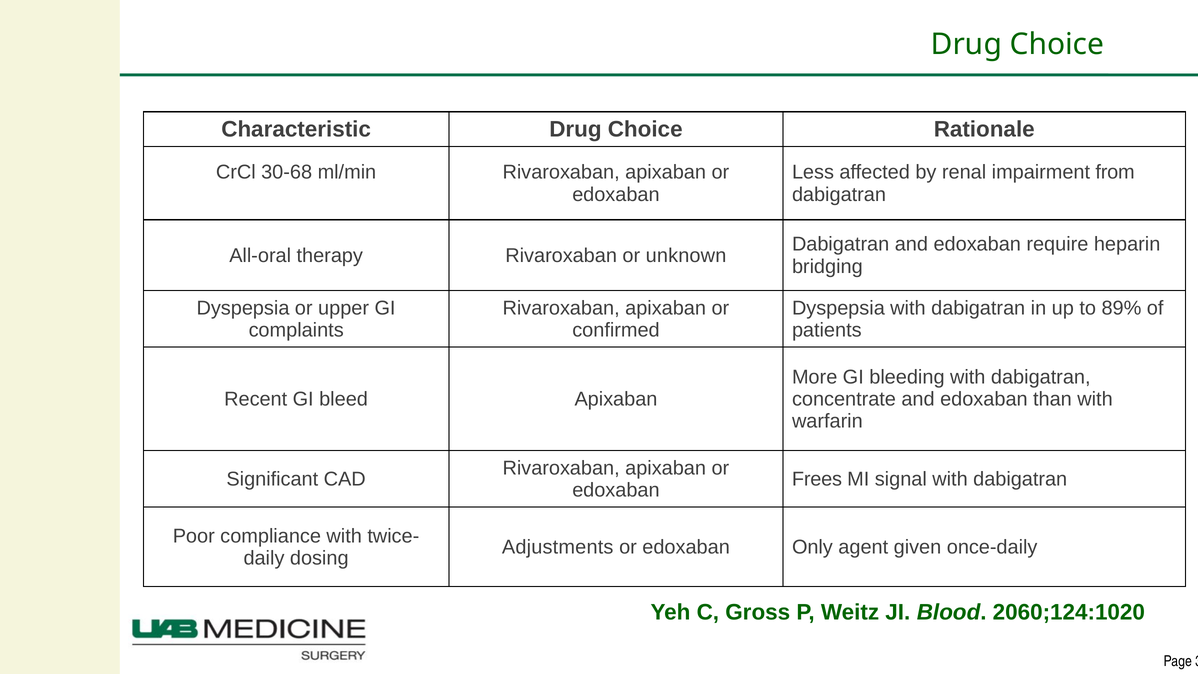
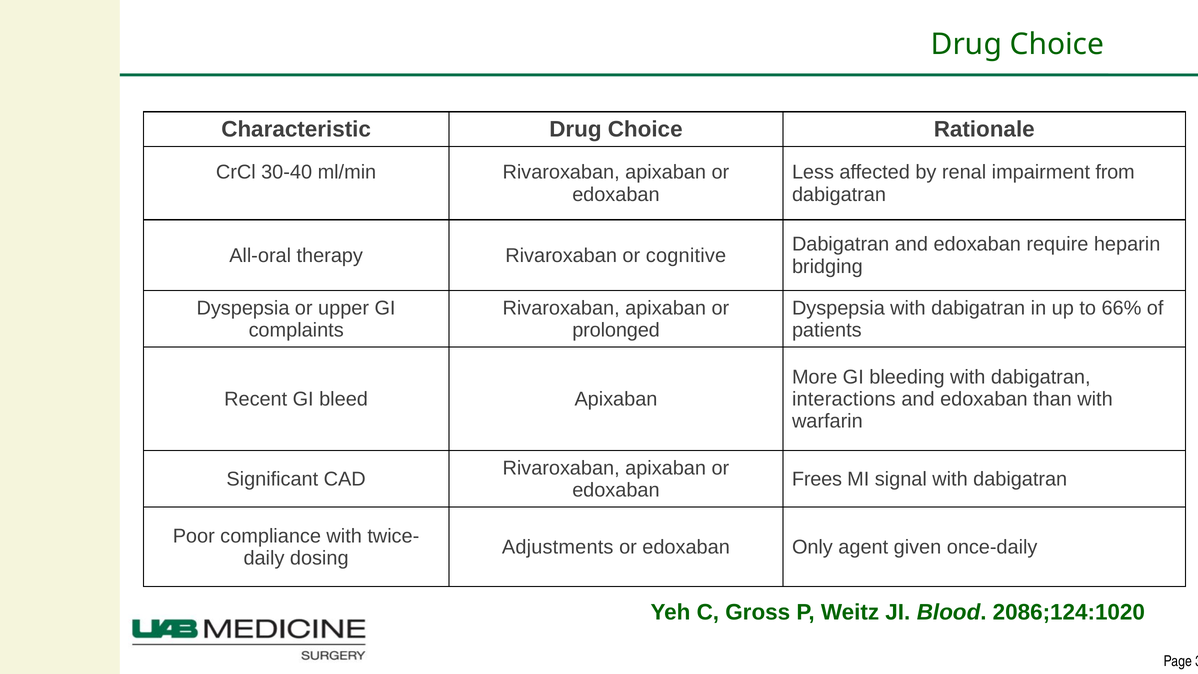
30-68: 30-68 -> 30-40
unknown: unknown -> cognitive
89%: 89% -> 66%
confirmed: confirmed -> prolonged
concentrate: concentrate -> interactions
2060;124:1020: 2060;124:1020 -> 2086;124:1020
